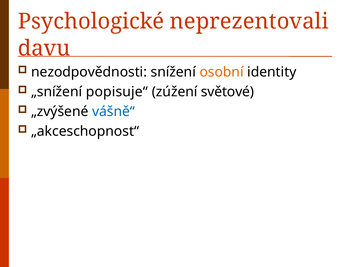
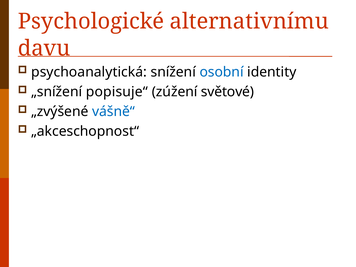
neprezentovali: neprezentovali -> alternativnímu
nezodpovědnosti: nezodpovědnosti -> psychoanalytická
osobní colour: orange -> blue
